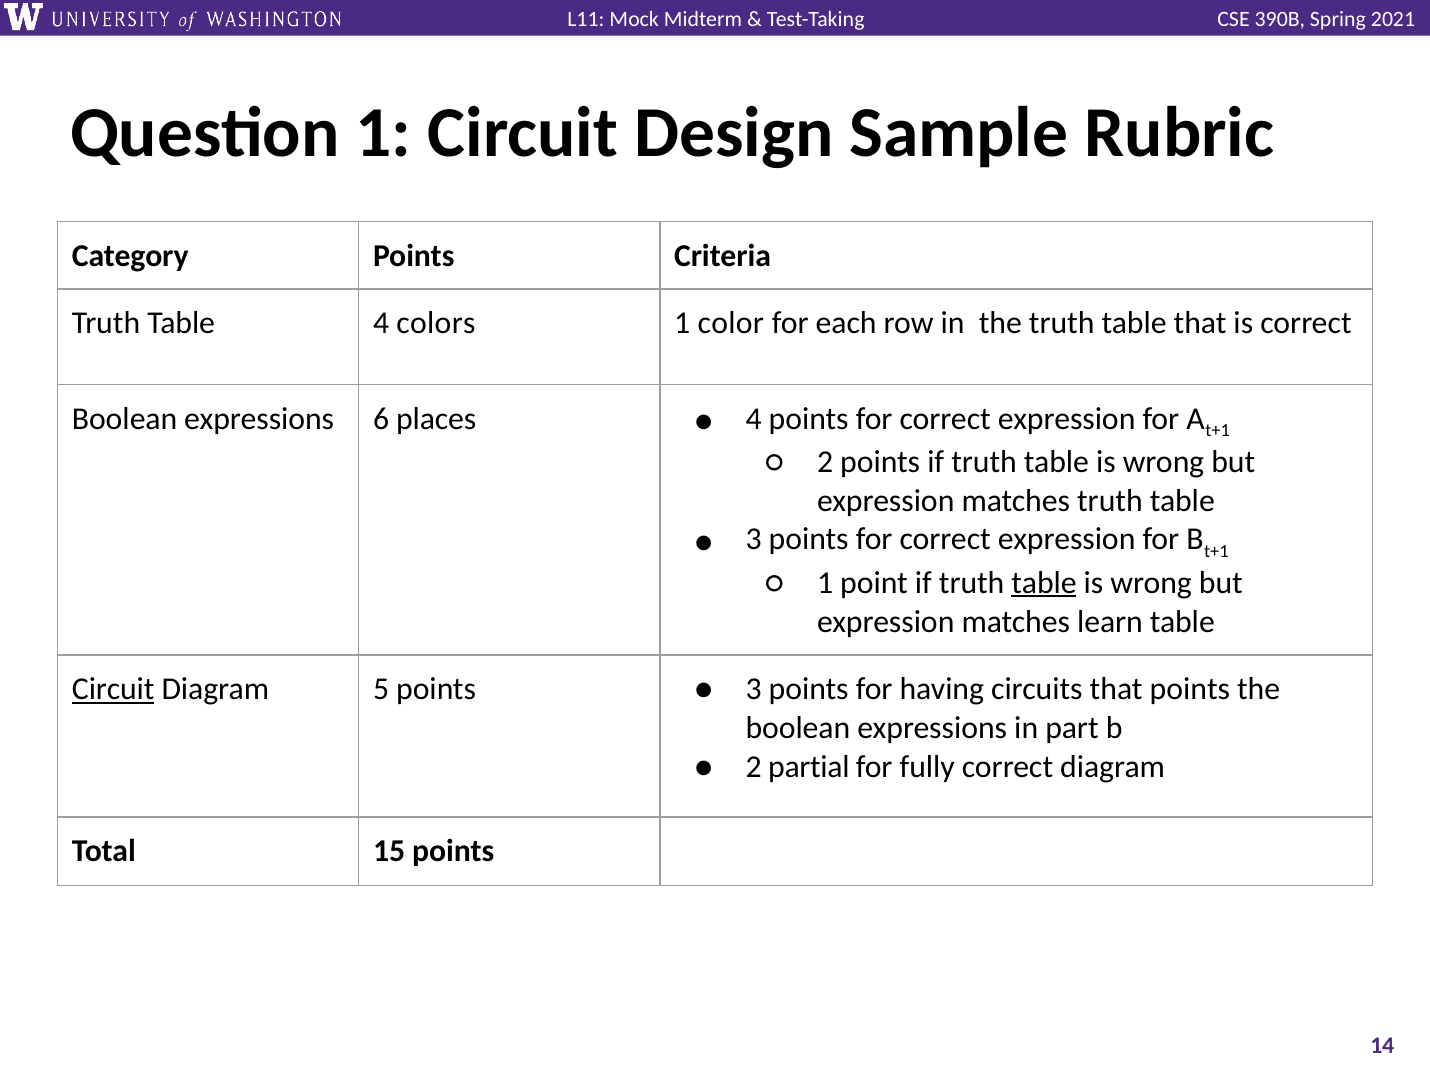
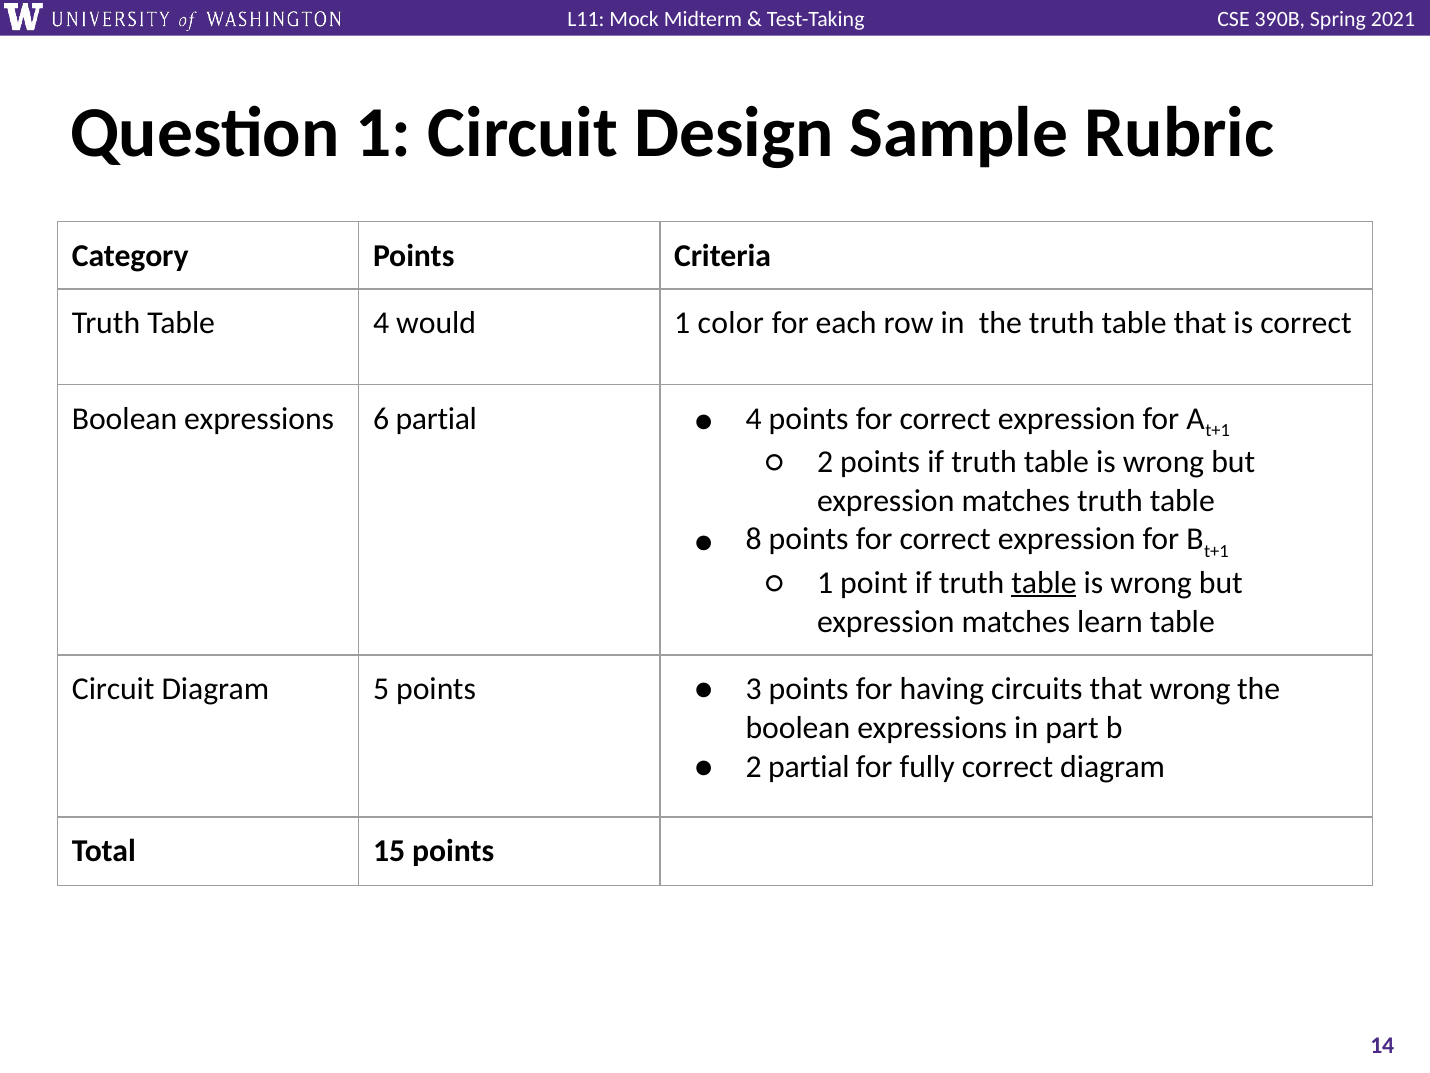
colors: colors -> would
6 places: places -> partial
3 at (754, 539): 3 -> 8
Circuit at (113, 689) underline: present -> none
that points: points -> wrong
